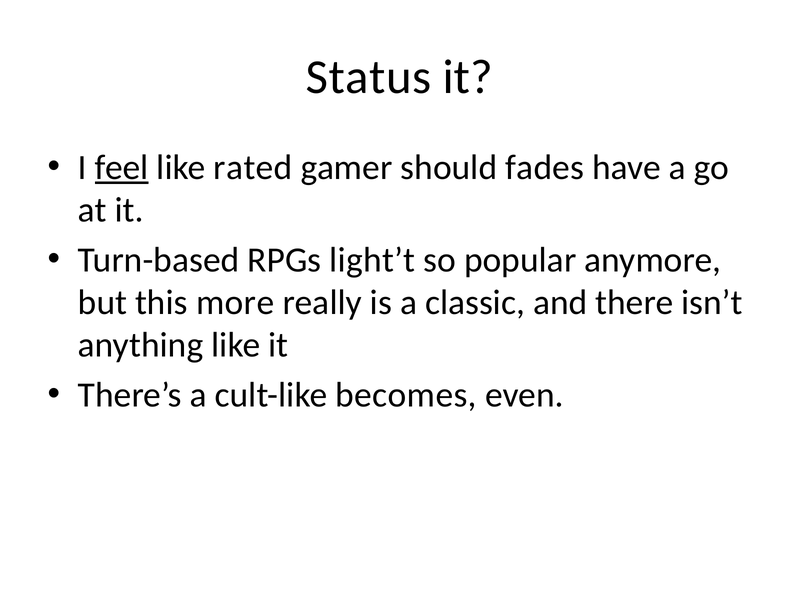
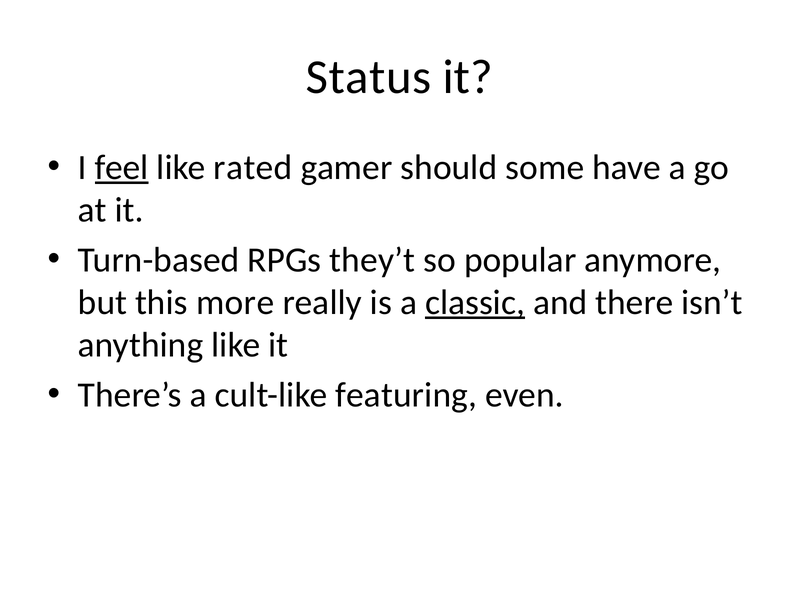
fades: fades -> some
light’t: light’t -> they’t
classic underline: none -> present
becomes: becomes -> featuring
